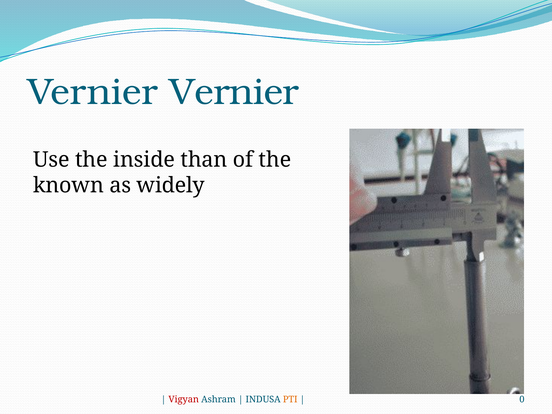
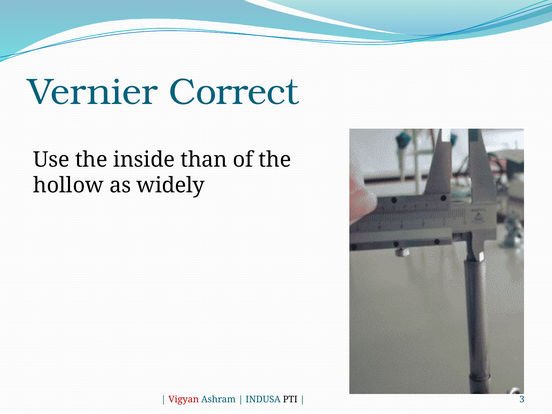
Vernier Vernier: Vernier -> Correct
known: known -> hollow
PTI colour: orange -> black
0: 0 -> 3
